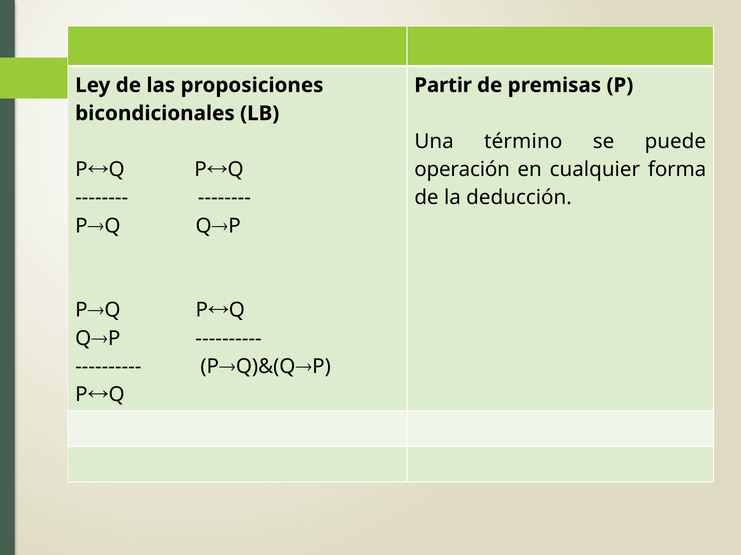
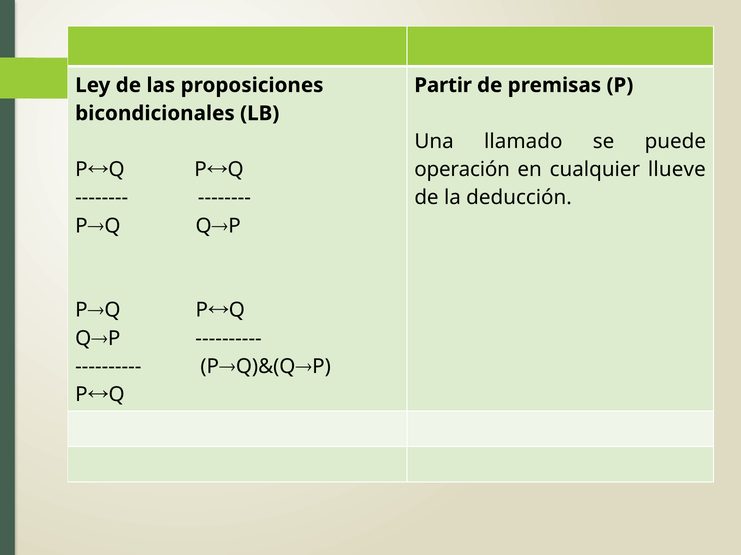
término: término -> llamado
forma: forma -> llueve
